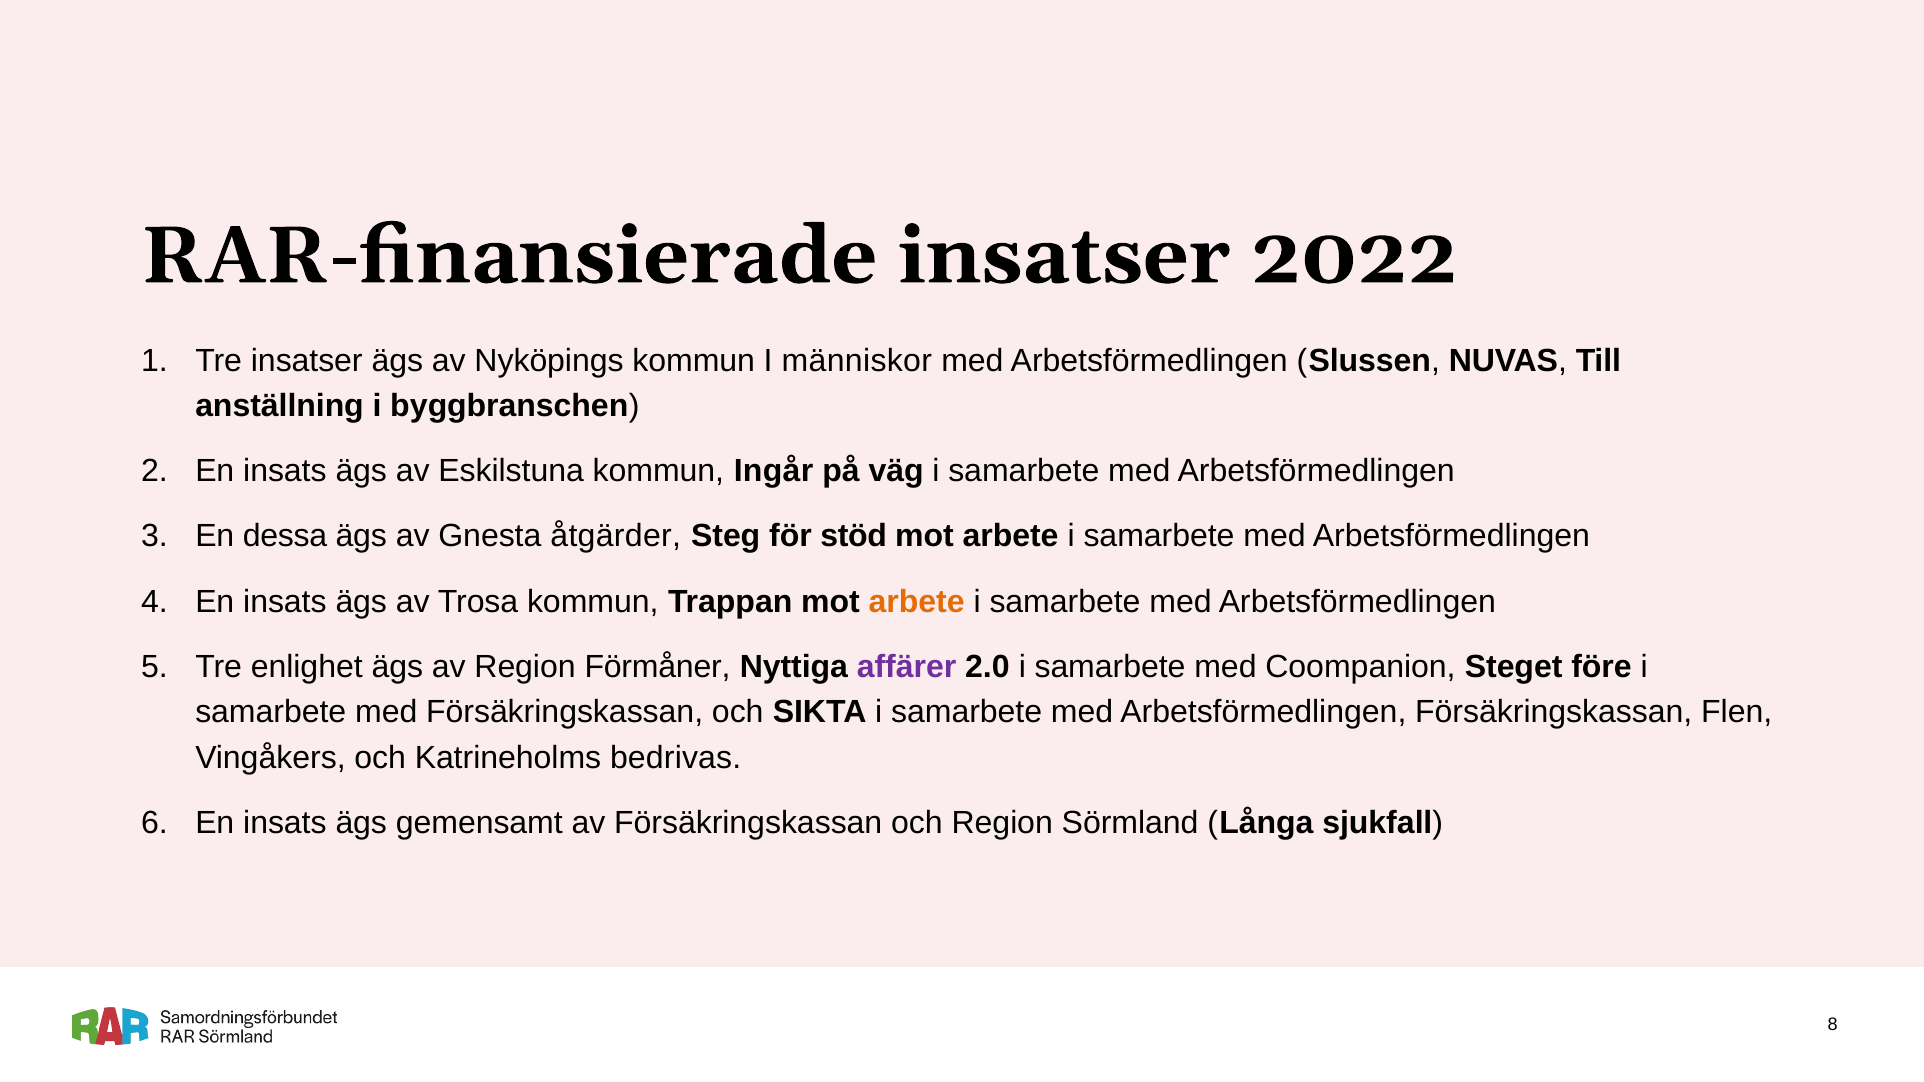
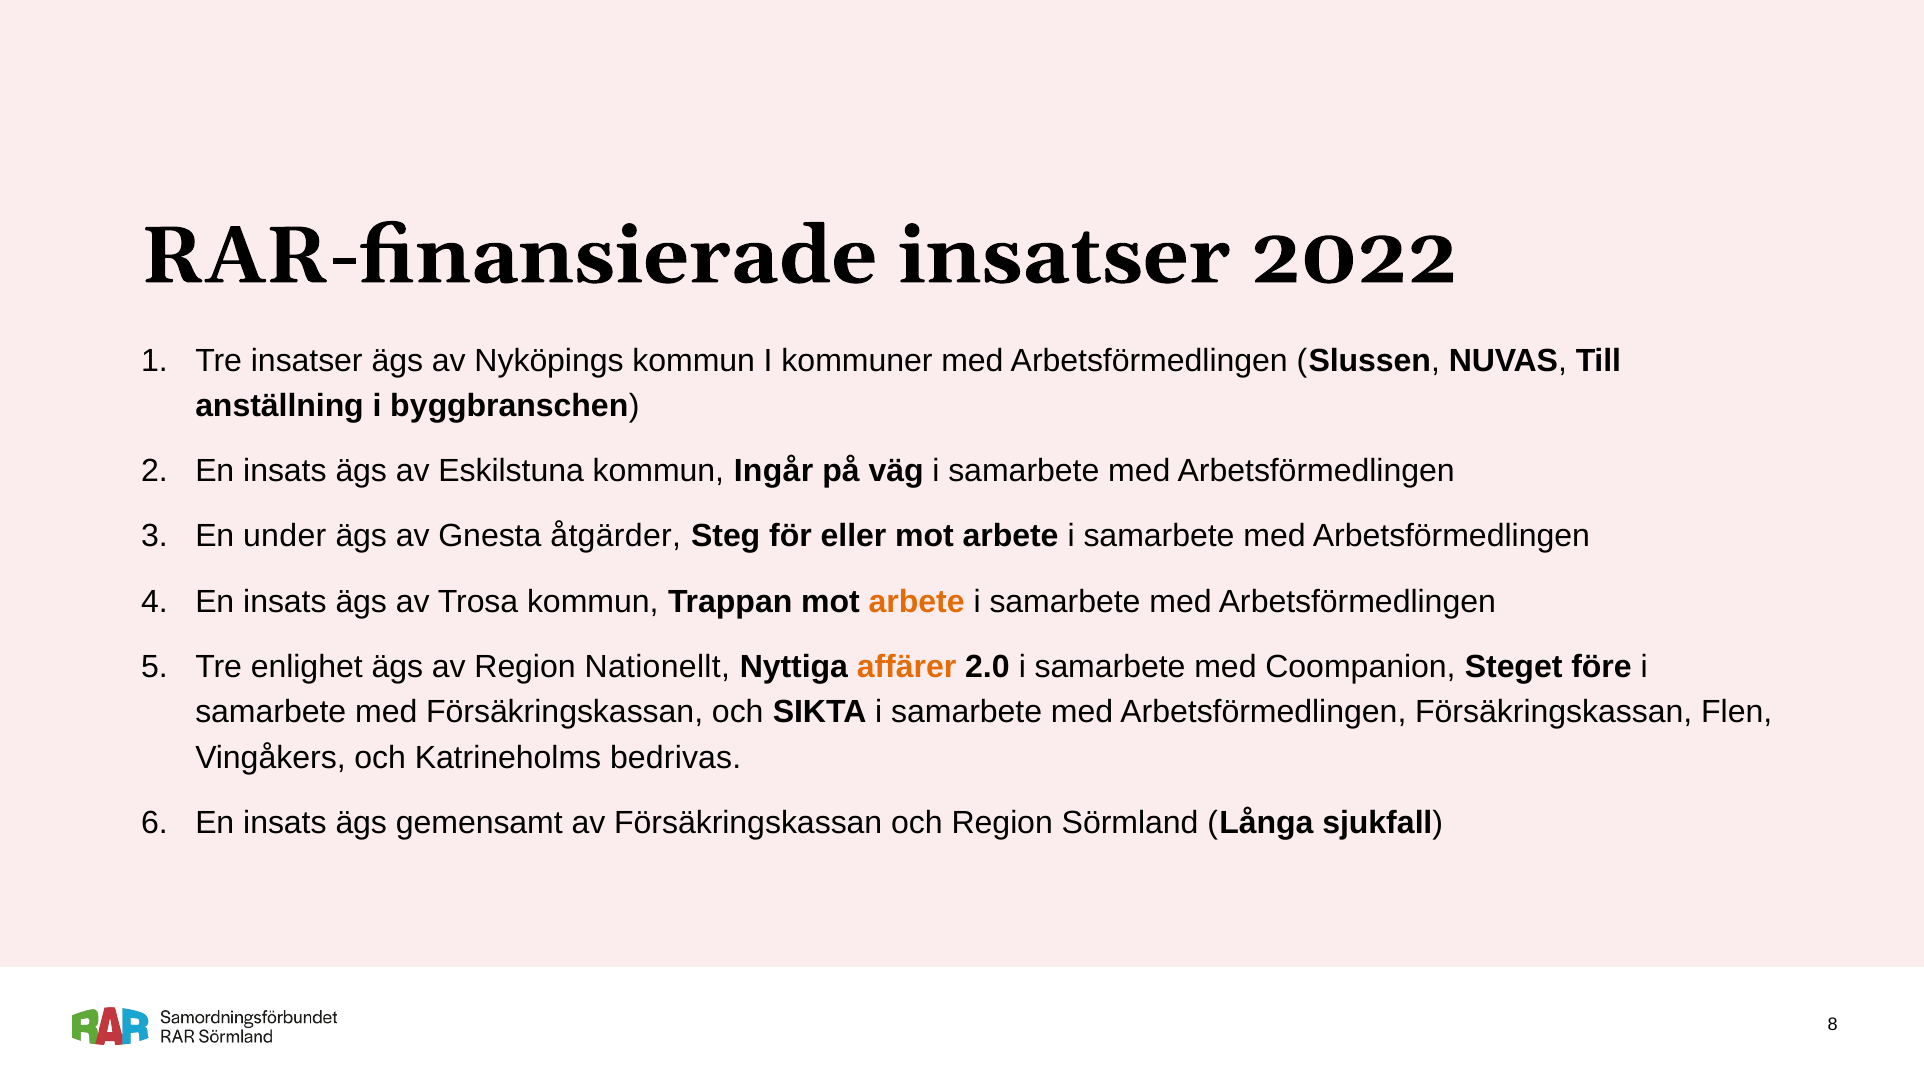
människor: människor -> kommuner
dessa: dessa -> under
stöd: stöd -> eller
Förmåner: Förmåner -> Nationellt
affärer colour: purple -> orange
